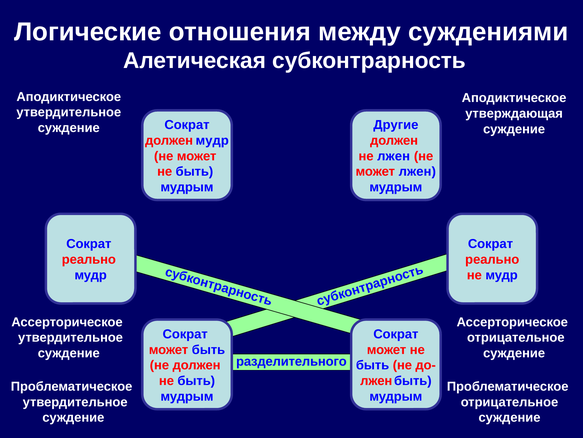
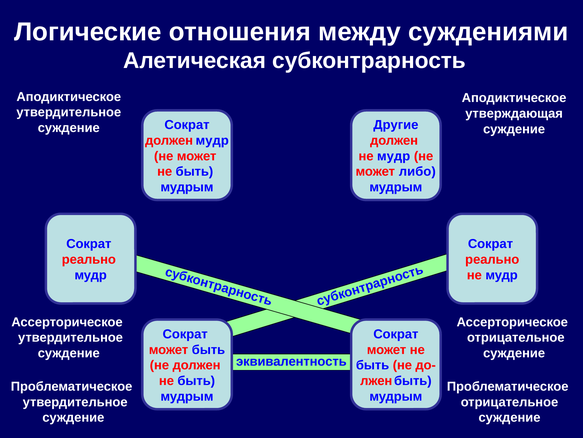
лжен at (394, 156): лжен -> мудр
может лжен: лжен -> либо
разделительного: разделительного -> эквивалентность
